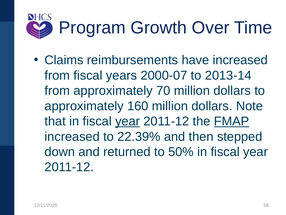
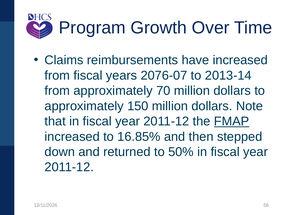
2000-07: 2000-07 -> 2076-07
160: 160 -> 150
year at (128, 121) underline: present -> none
22.39%: 22.39% -> 16.85%
